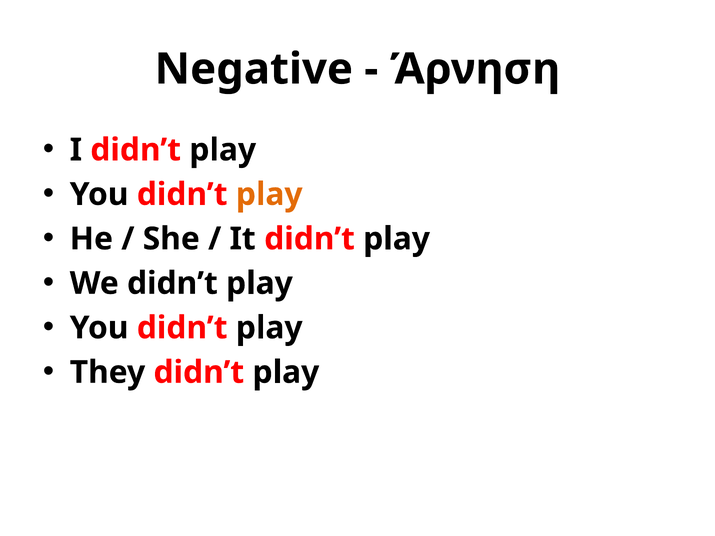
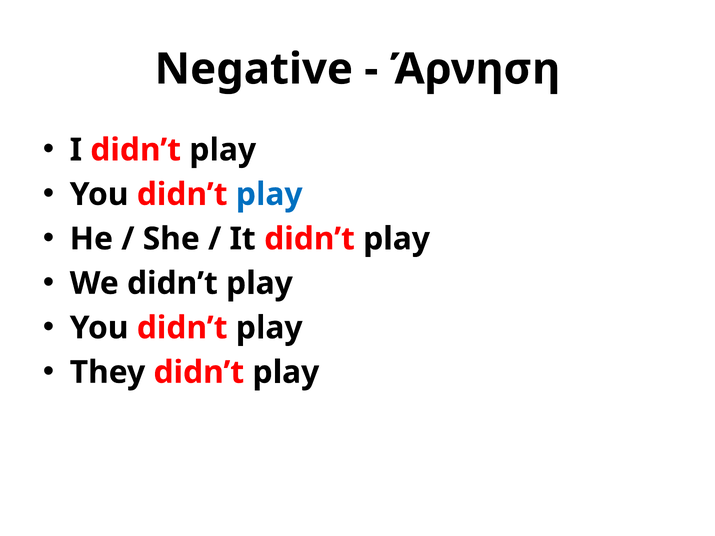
play at (269, 194) colour: orange -> blue
